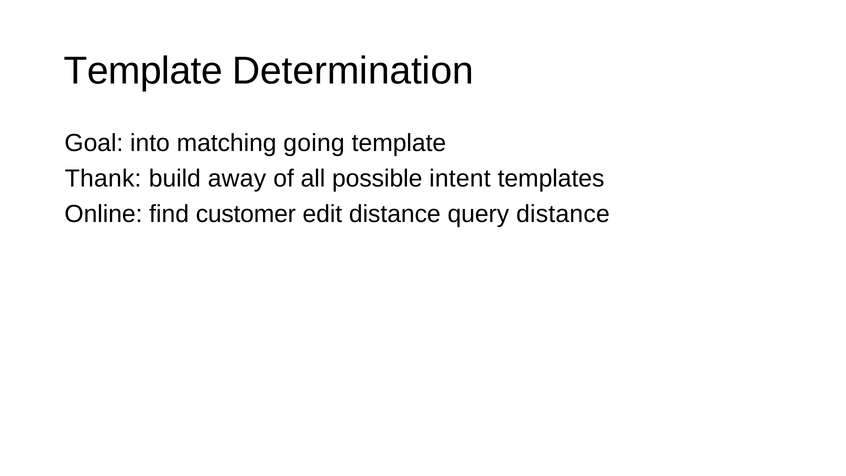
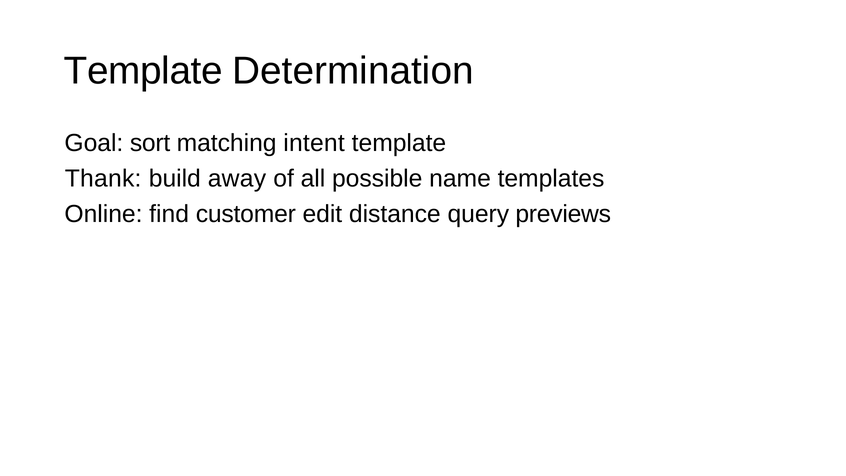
into: into -> sort
going: going -> intent
intent: intent -> name
query distance: distance -> previews
